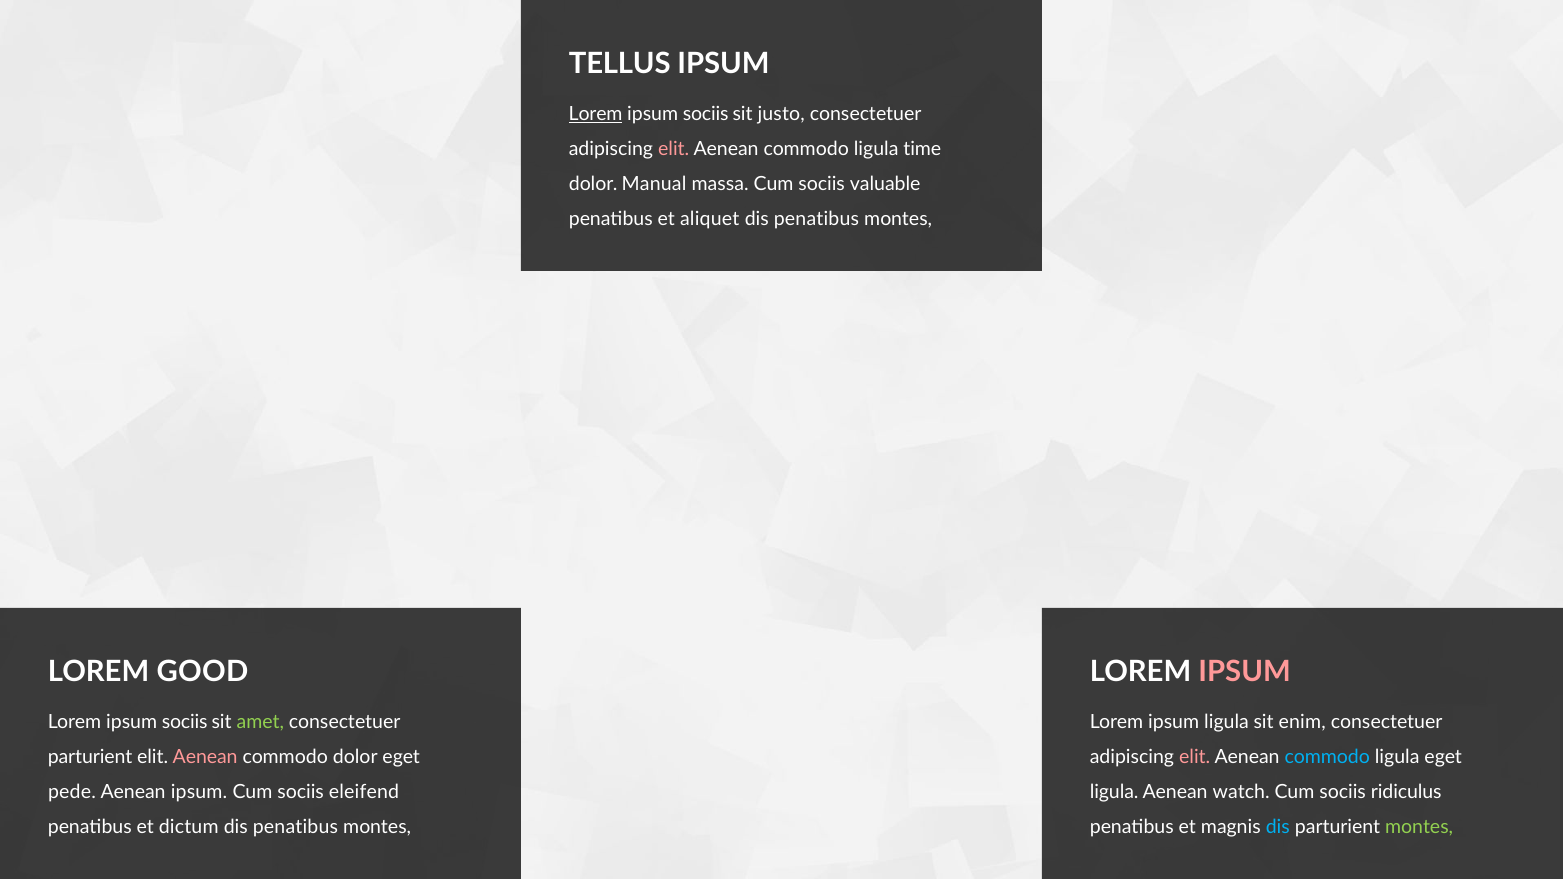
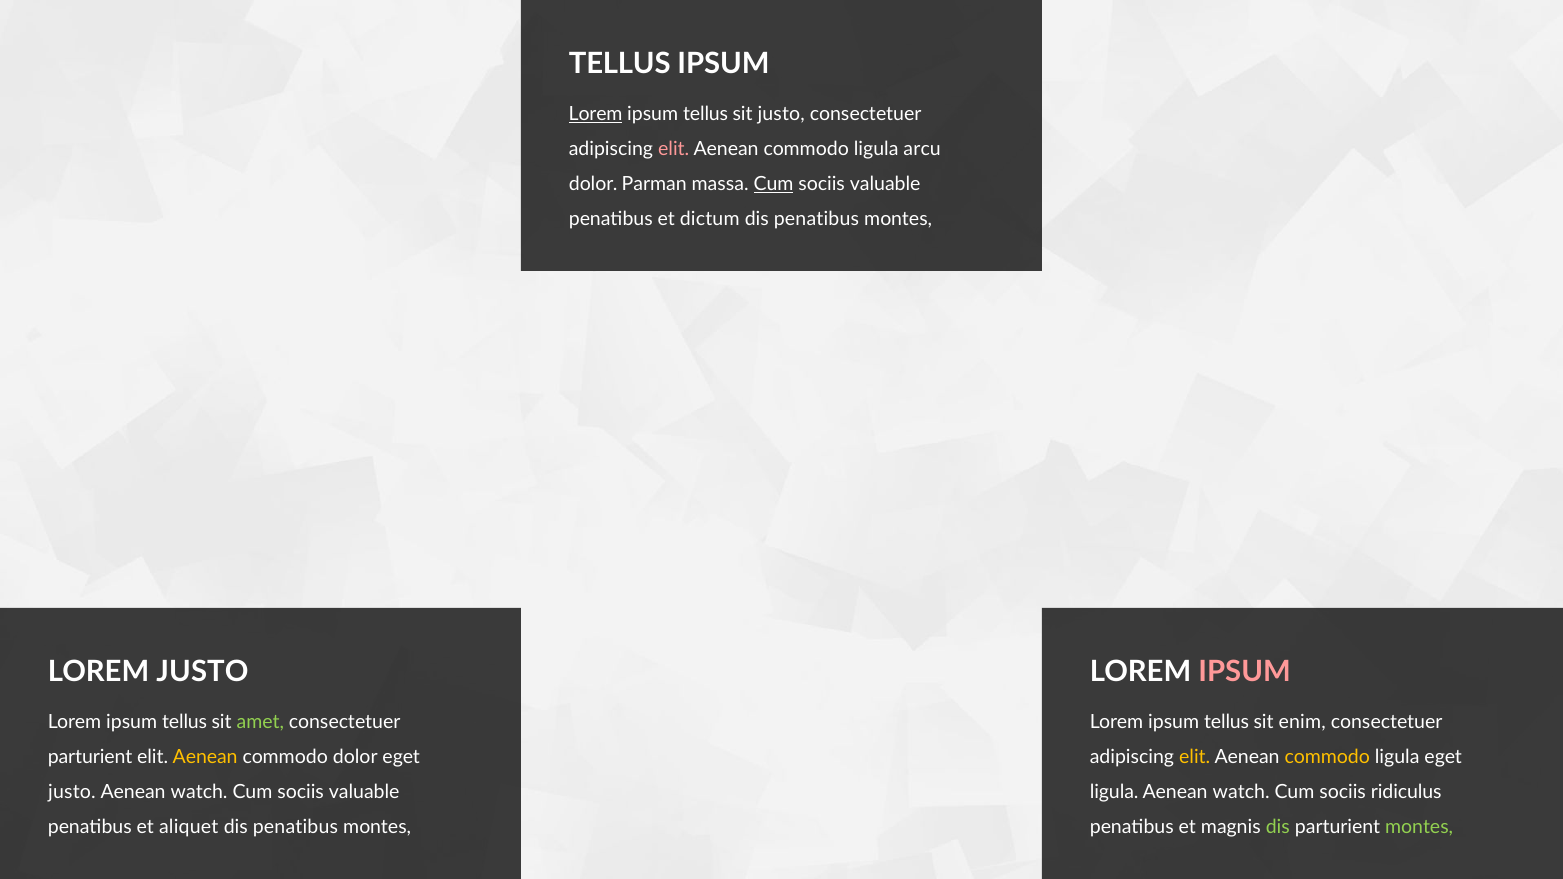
sociis at (706, 114): sociis -> tellus
time: time -> arcu
Manual: Manual -> Parman
Cum at (773, 184) underline: none -> present
aliquet: aliquet -> dictum
LOREM GOOD: GOOD -> JUSTO
sociis at (185, 722): sociis -> tellus
ligula at (1227, 722): ligula -> tellus
Aenean at (205, 757) colour: pink -> yellow
elit at (1195, 757) colour: pink -> yellow
commodo at (1327, 757) colour: light blue -> yellow
pede at (72, 792): pede -> justo
ipsum at (199, 792): ipsum -> watch
eleifend at (364, 792): eleifend -> valuable
dictum: dictum -> aliquet
dis at (1278, 828) colour: light blue -> light green
